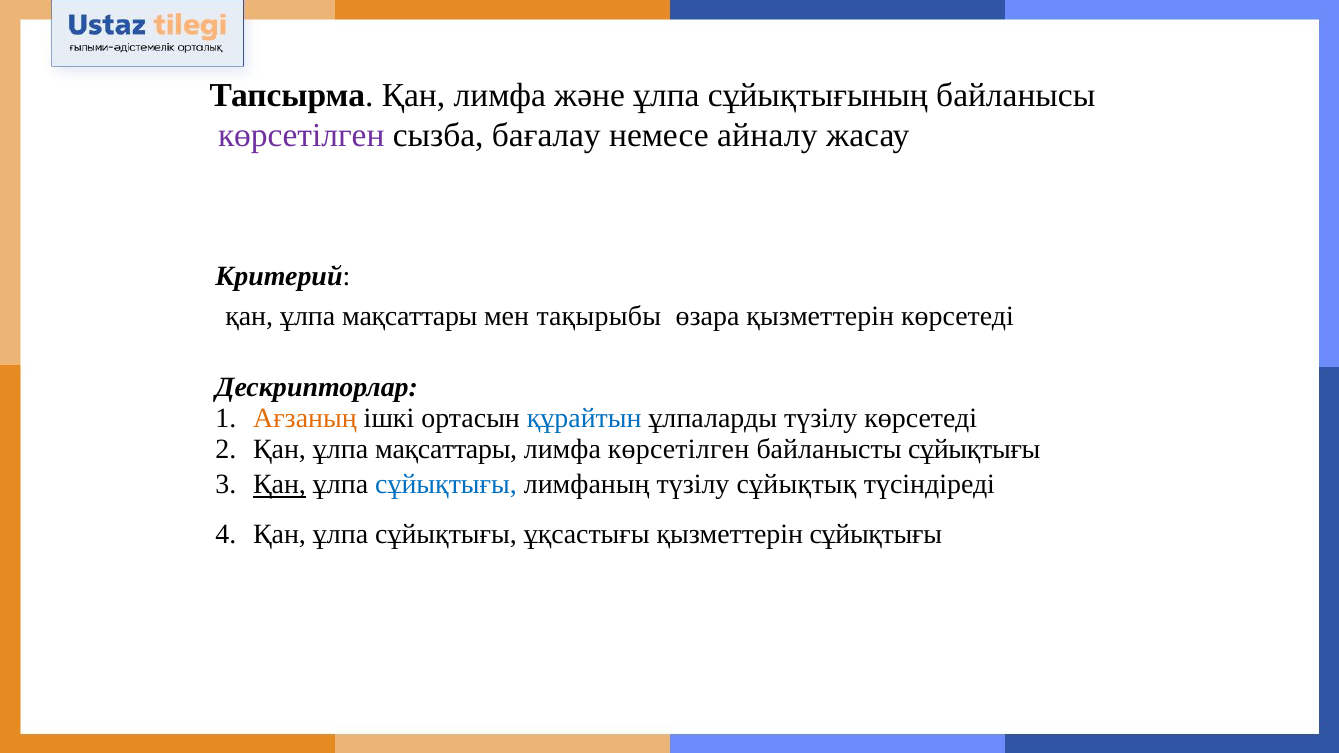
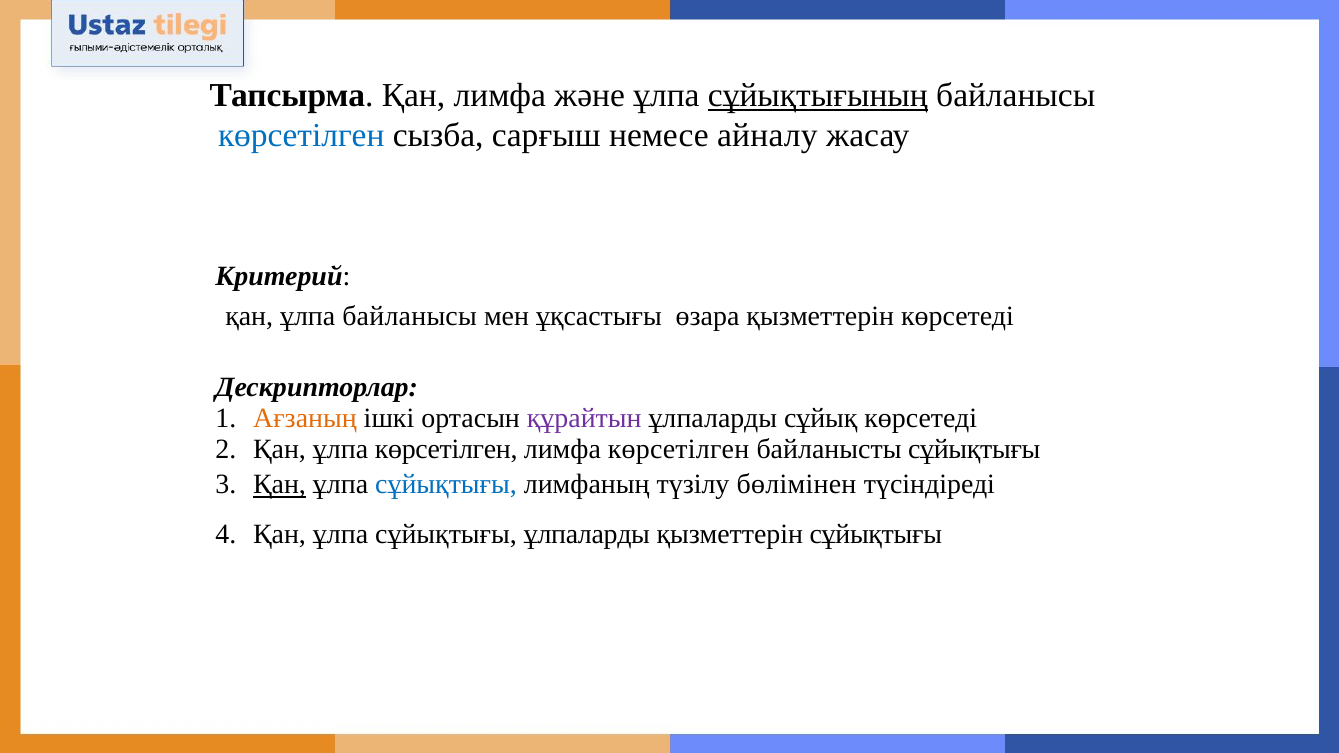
сұйықтығының underline: none -> present
көрсетілген at (301, 136) colour: purple -> blue
бағалау: бағалау -> сарғыш
мақсаттары at (410, 317): мақсаттары -> байланысы
тақырыбы: тақырыбы -> ұқсастығы
құрайтын colour: blue -> purple
ұлпаларды түзілу: түзілу -> сұйық
мақсаттары at (446, 449): мақсаттары -> көрсетілген
сұйықтық: сұйықтық -> бөлімінен
сұйықтығы ұқсастығы: ұқсастығы -> ұлпаларды
